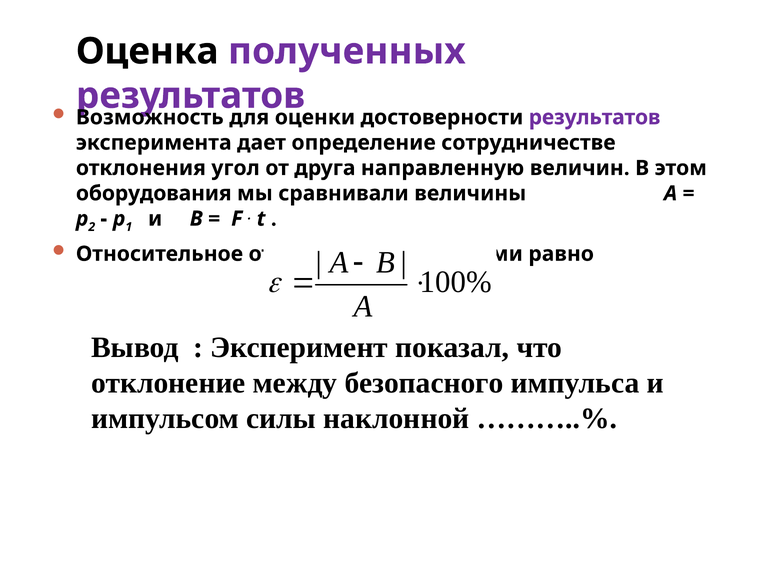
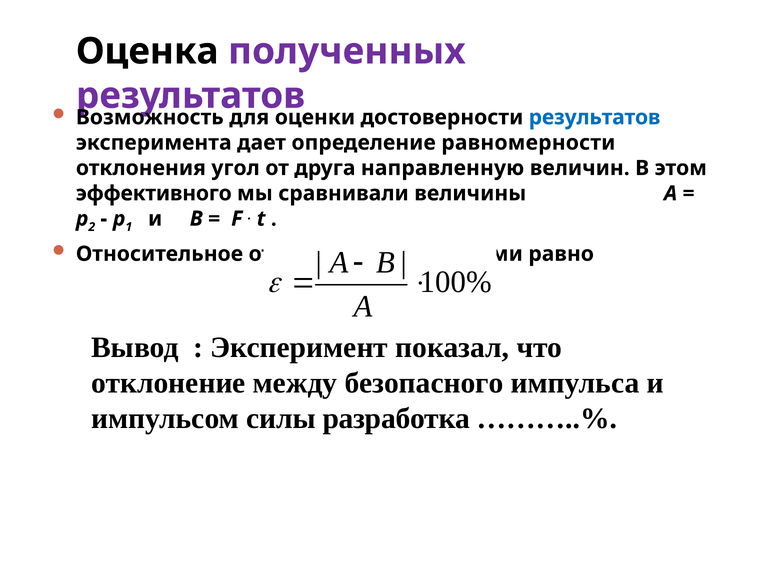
результатов at (595, 117) colour: purple -> blue
сотрудничестве: сотрудничестве -> равномерности
оборудования: оборудования -> эффективного
наклонной: наклонной -> разработка
